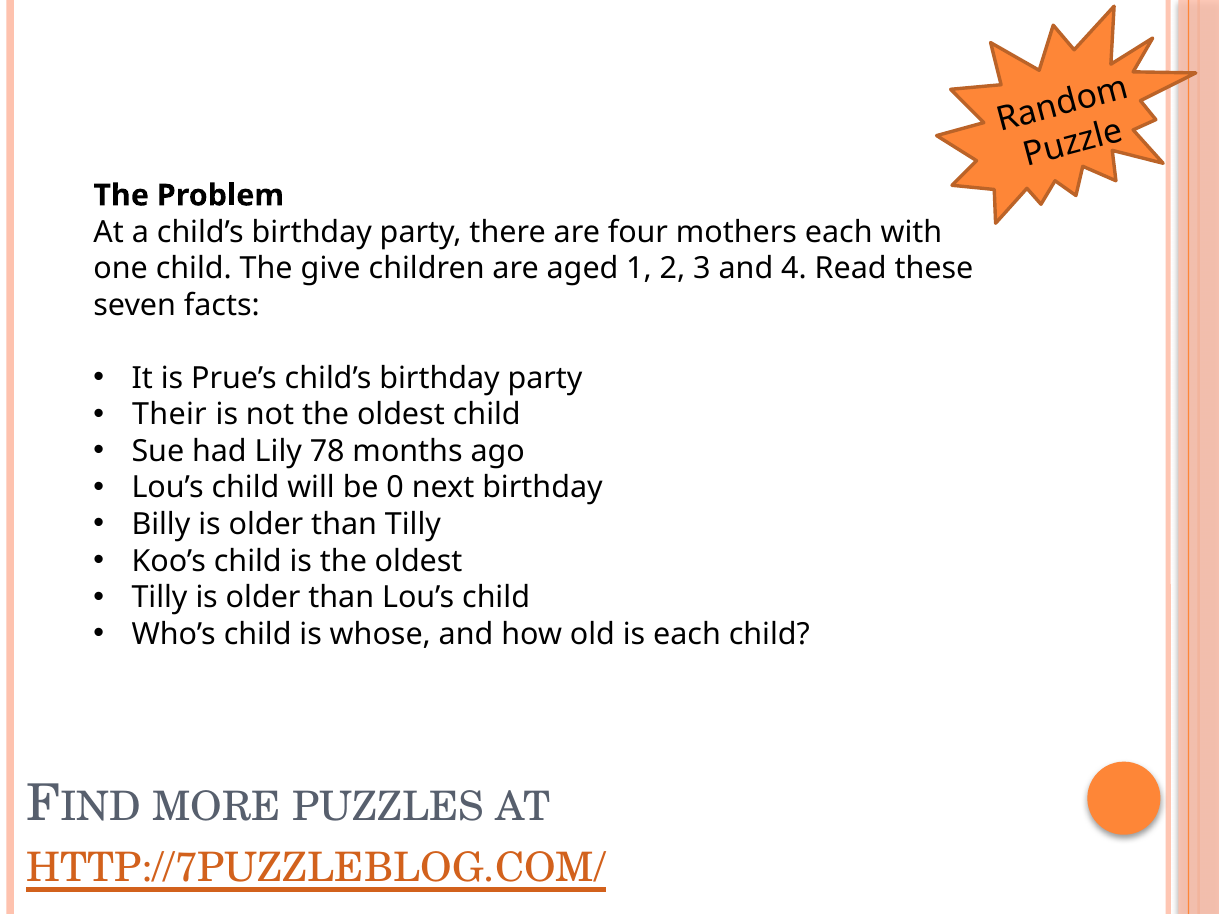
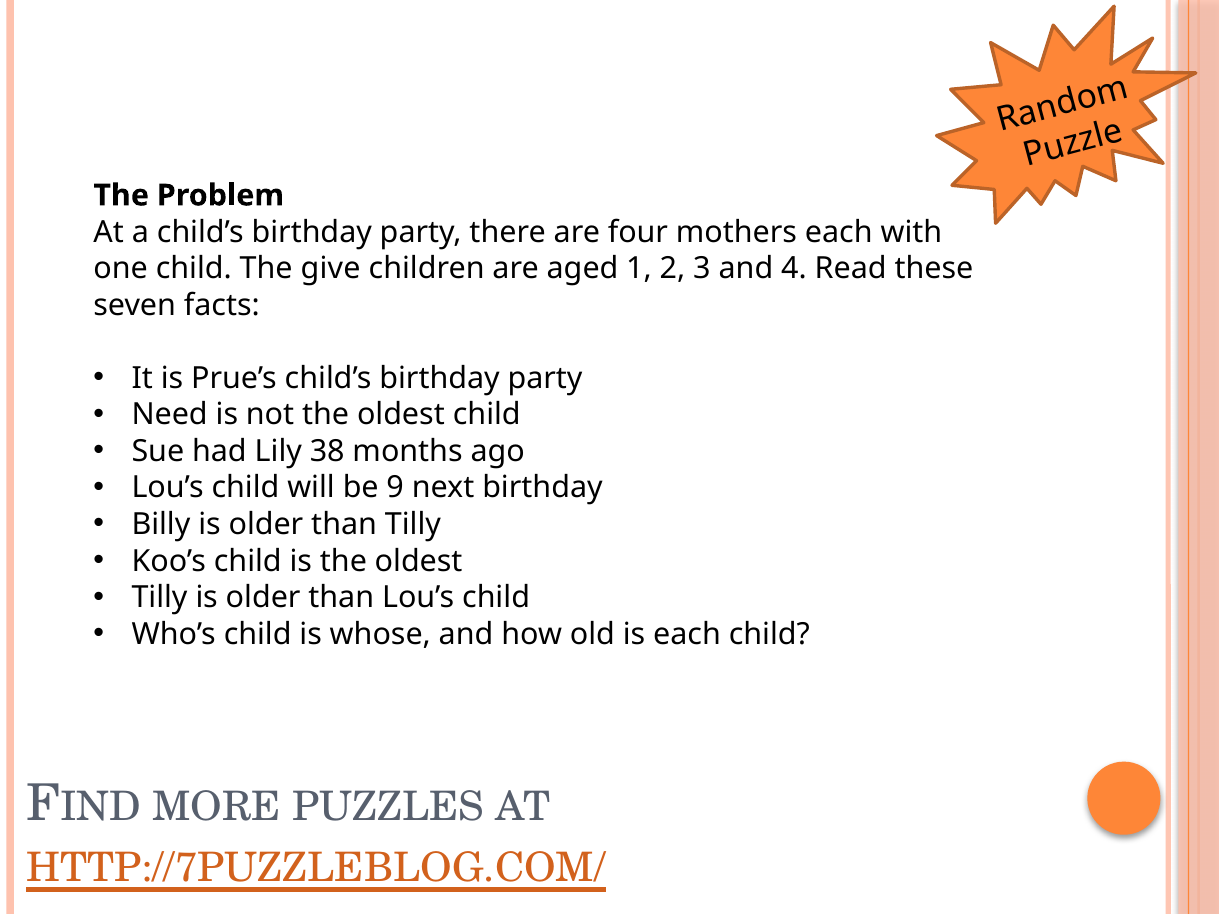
Their: Their -> Need
78: 78 -> 38
0: 0 -> 9
